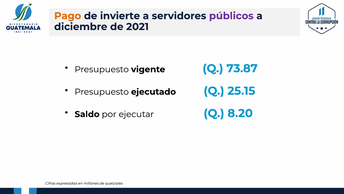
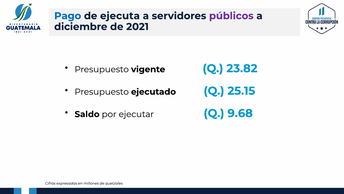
Pago colour: orange -> blue
invierte: invierte -> ejecuta
73.87: 73.87 -> 23.82
8.20: 8.20 -> 9.68
